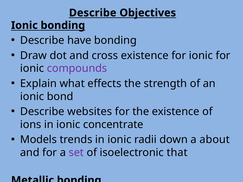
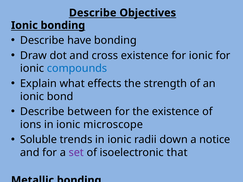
compounds colour: purple -> blue
websites: websites -> between
concentrate: concentrate -> microscope
Models: Models -> Soluble
about: about -> notice
